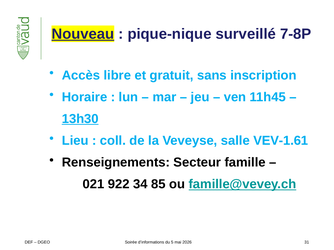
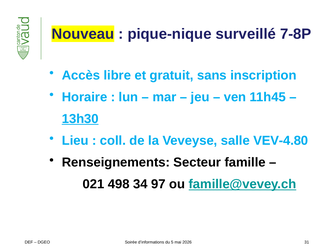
Nouveau underline: present -> none
VEV-1.61: VEV-1.61 -> VEV-4.80
922: 922 -> 498
85: 85 -> 97
